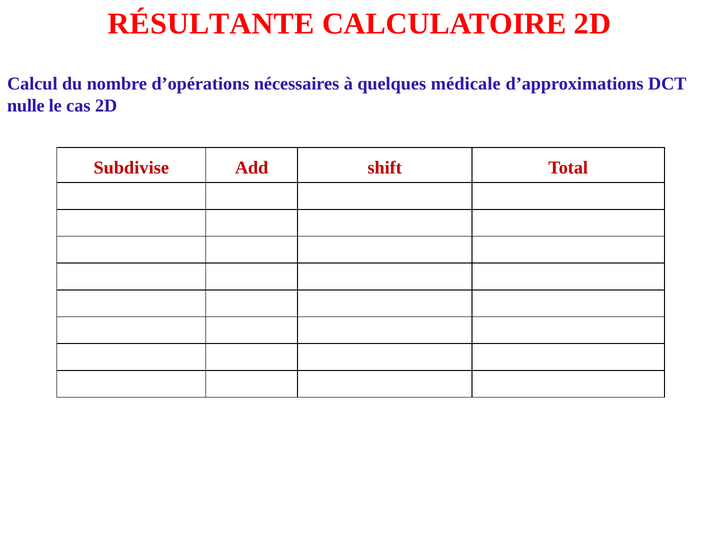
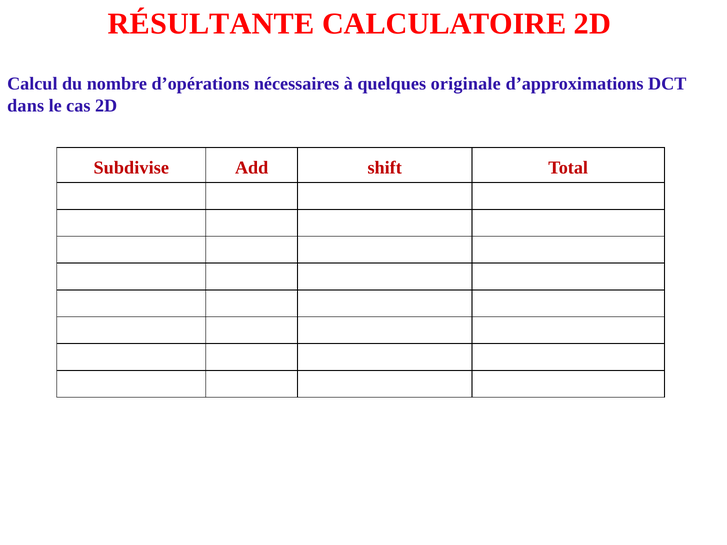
médicale: médicale -> originale
nulle: nulle -> dans
